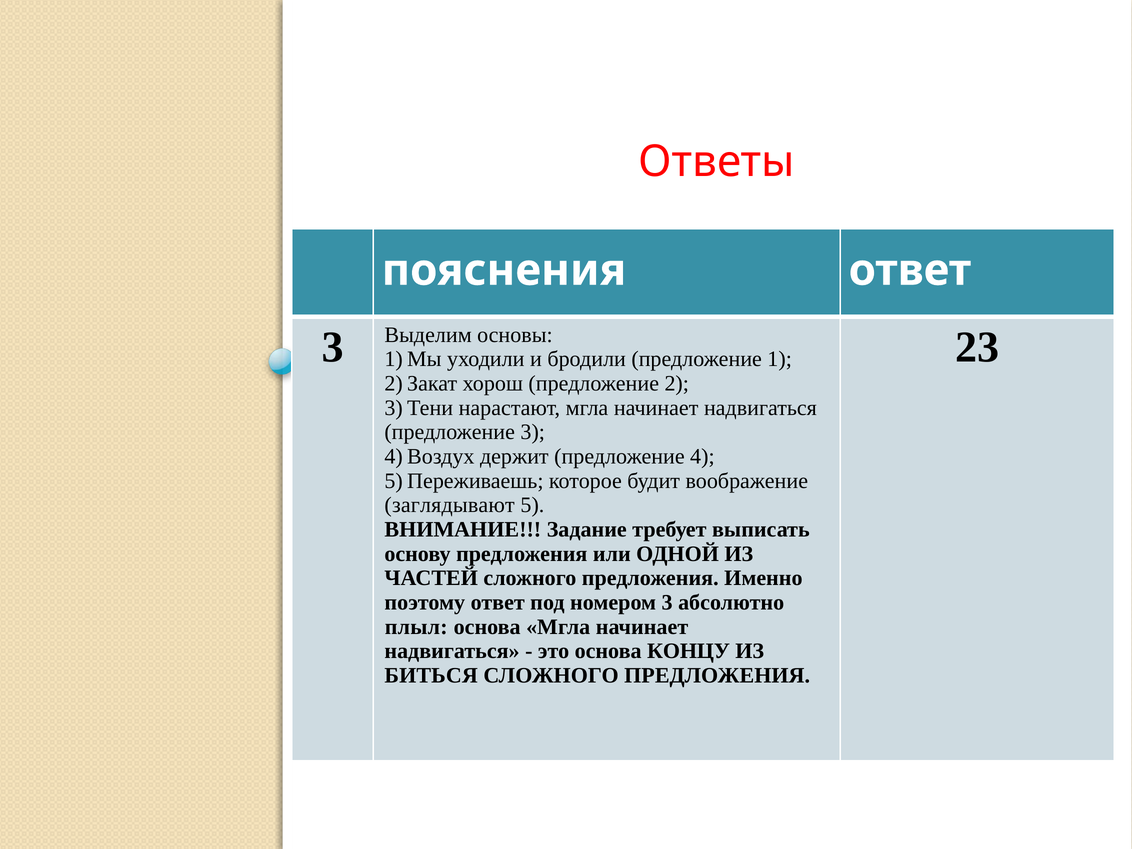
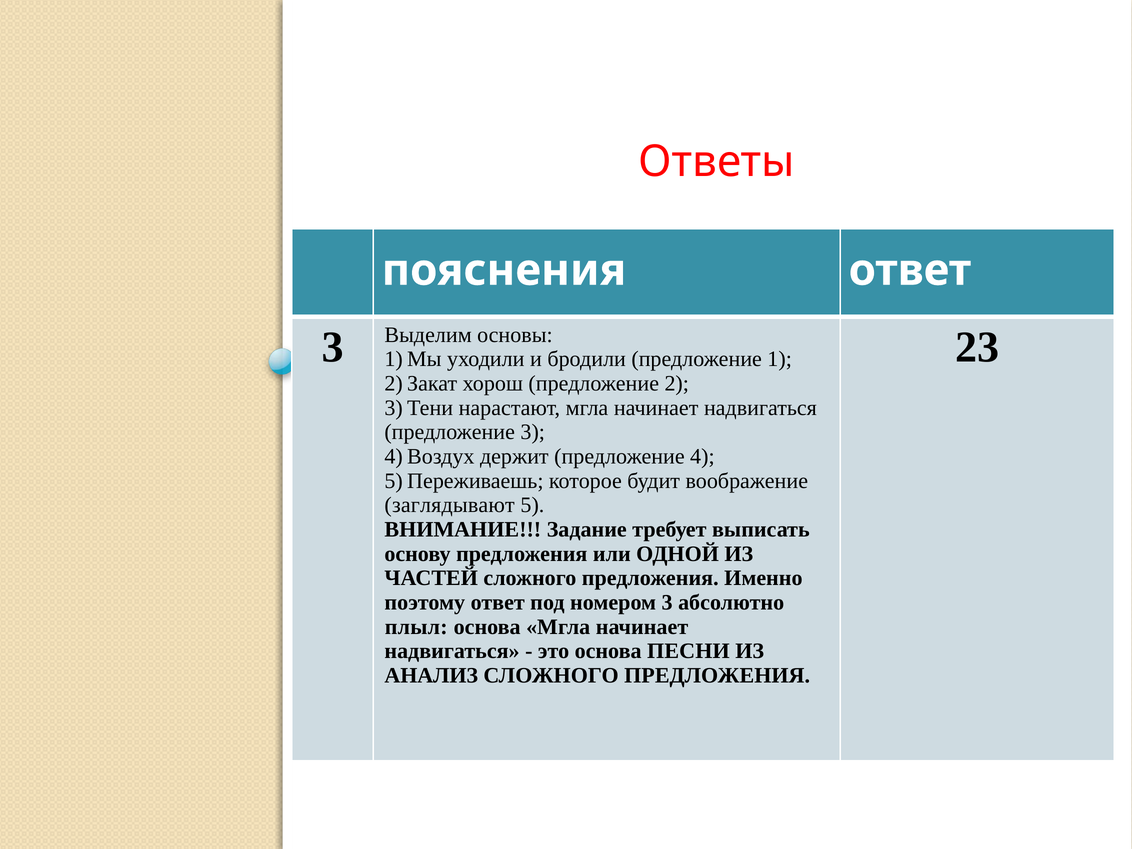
КОНЦУ: КОНЦУ -> ПЕСНИ
БИТЬСЯ: БИТЬСЯ -> АНАЛИЗ
